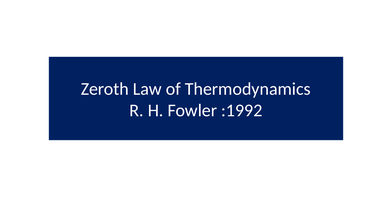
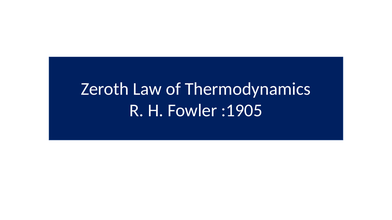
:1992: :1992 -> :1905
